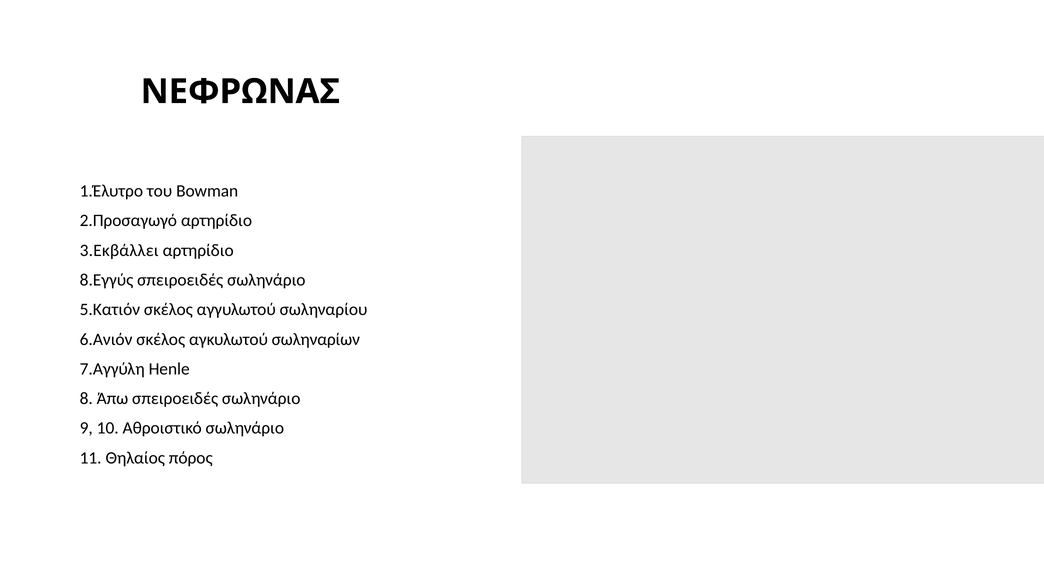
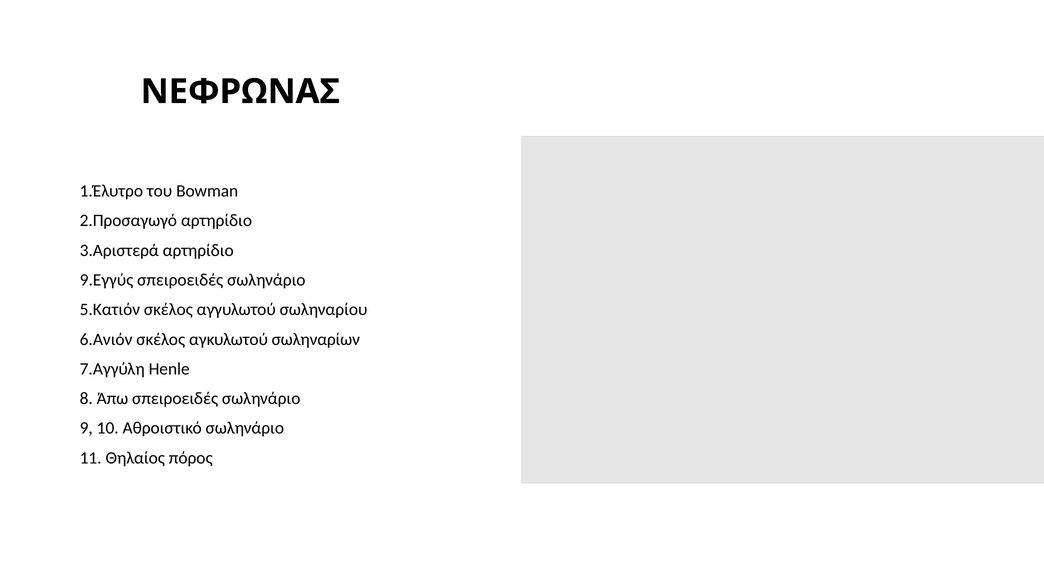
3.Εκβάλλει: 3.Εκβάλλει -> 3.Αριστερά
8.Εγγύς: 8.Εγγύς -> 9.Εγγύς
